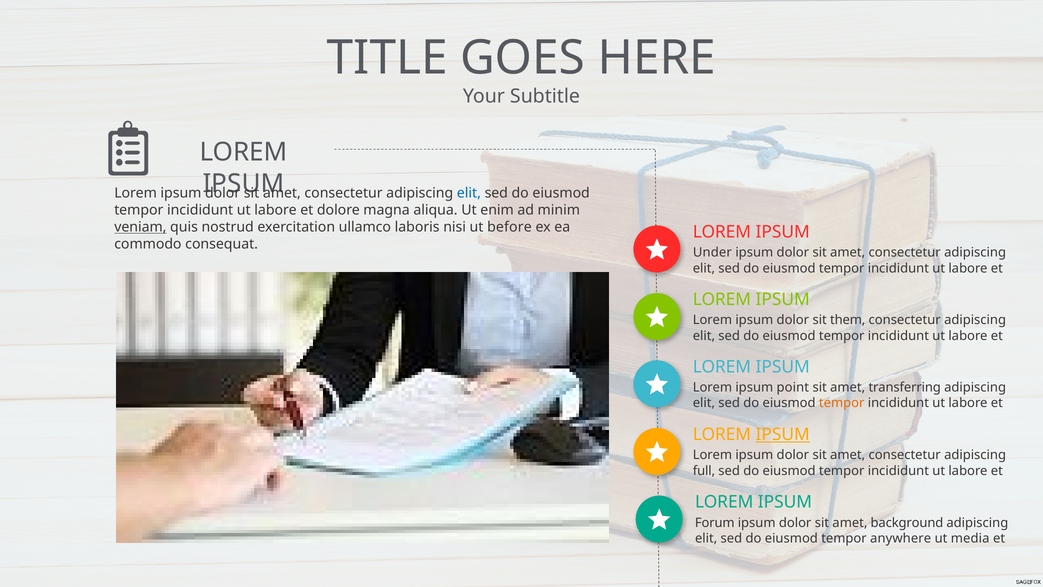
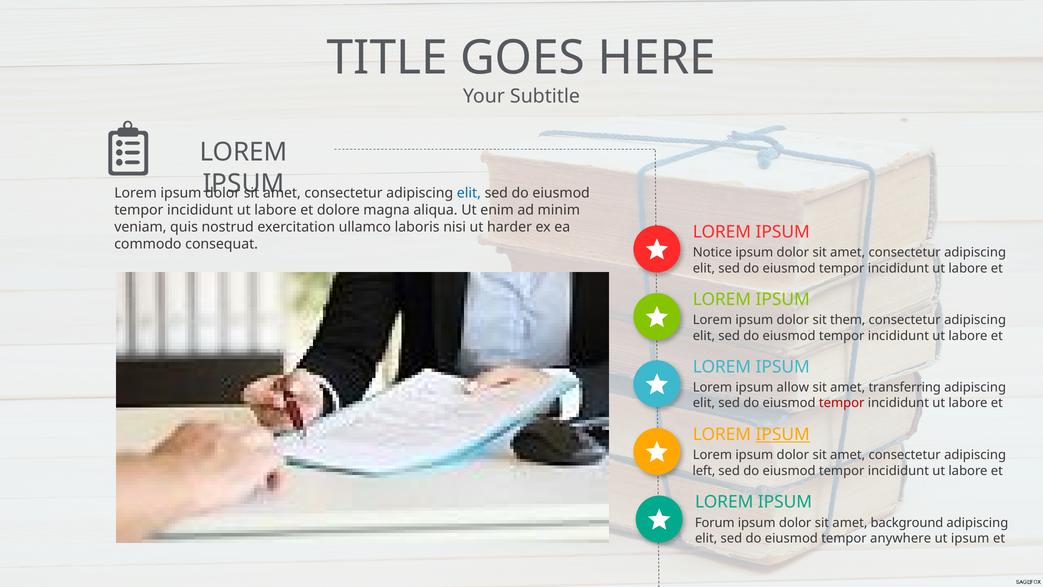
veniam underline: present -> none
before: before -> harder
Under: Under -> Notice
point: point -> allow
tempor at (842, 403) colour: orange -> red
full: full -> left
ut media: media -> ipsum
